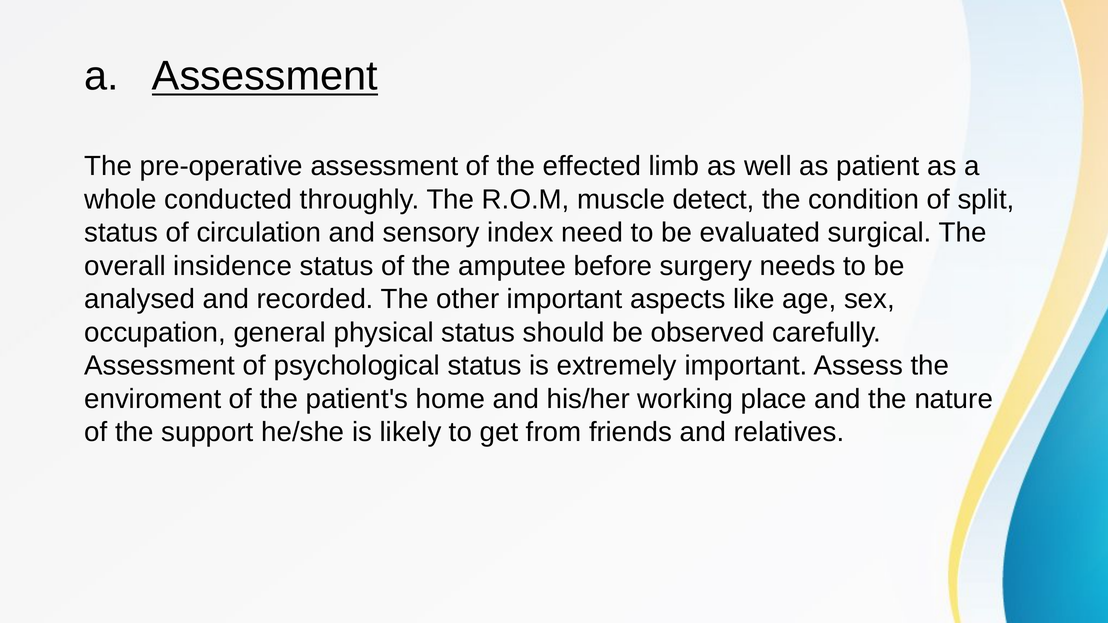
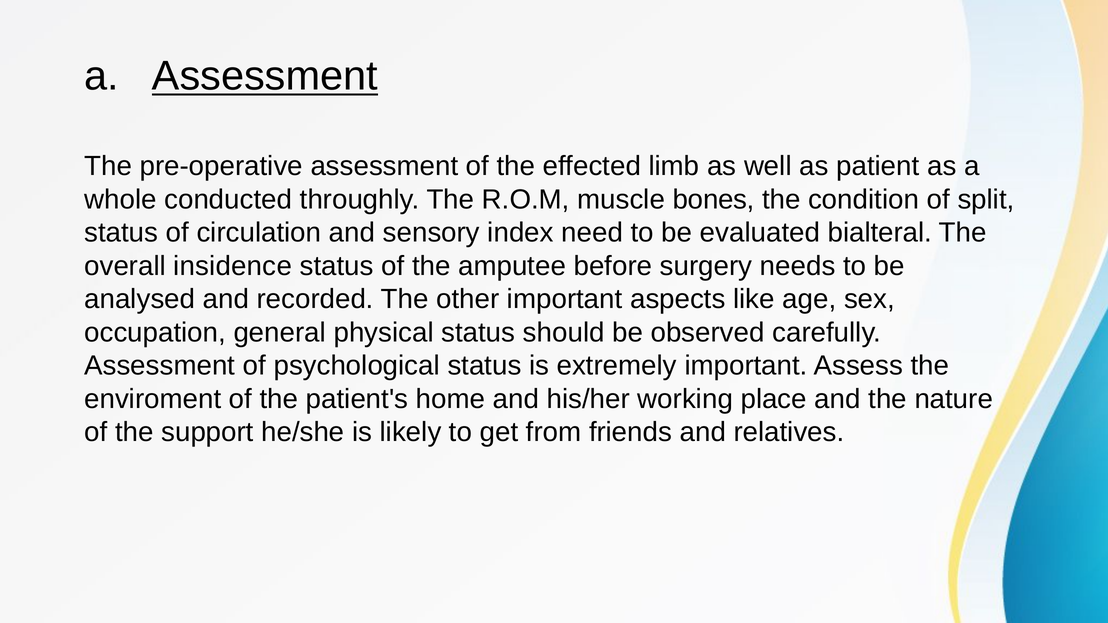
detect: detect -> bones
surgical: surgical -> bialteral
